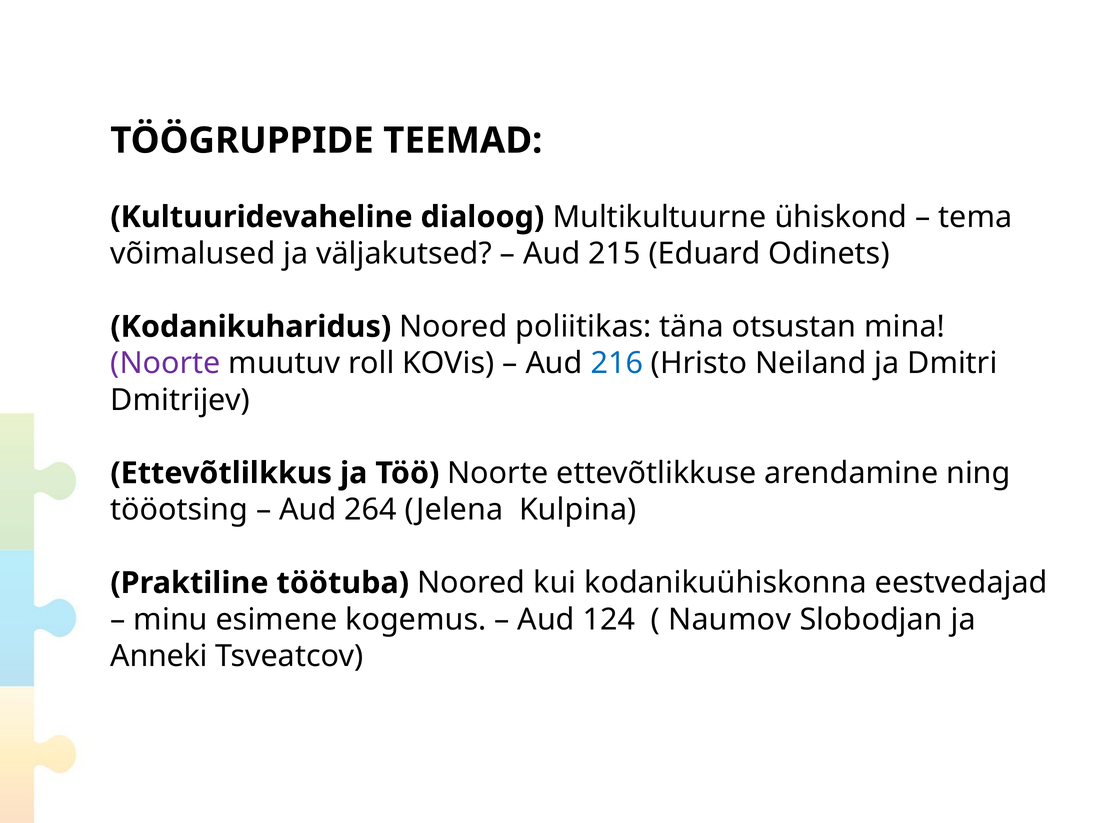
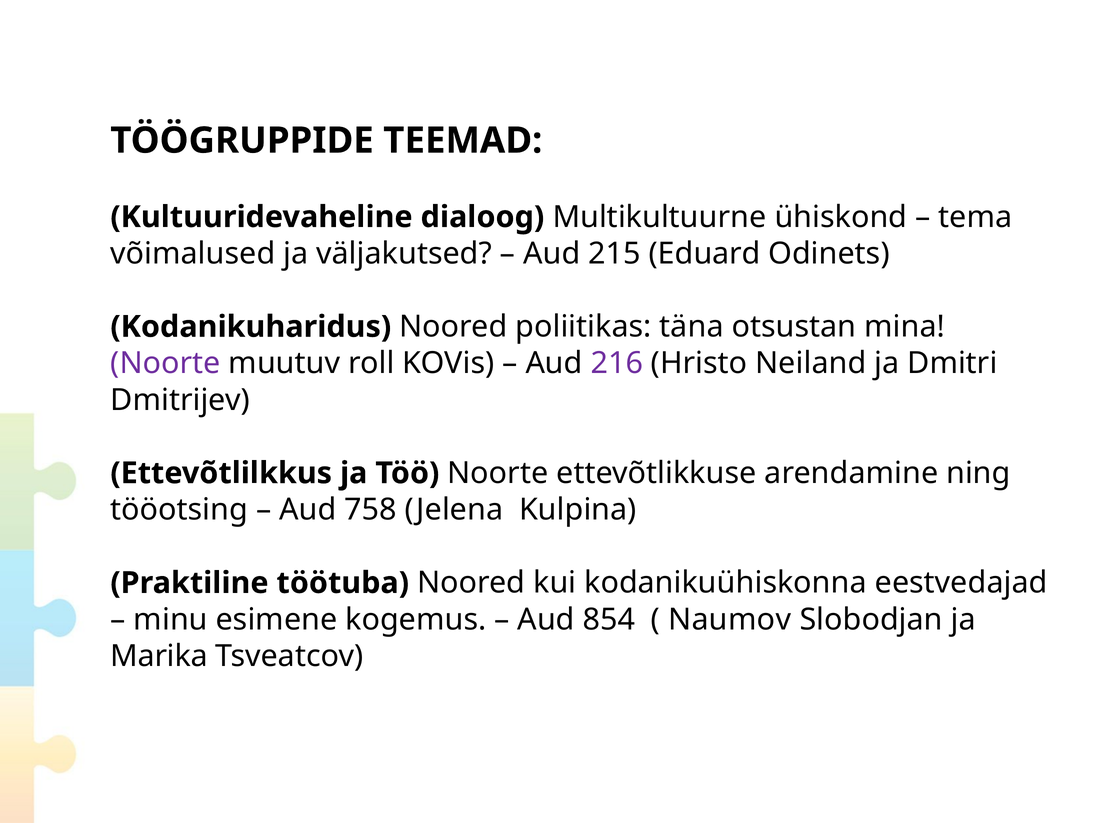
216 colour: blue -> purple
264: 264 -> 758
124: 124 -> 854
Anneki: Anneki -> Marika
